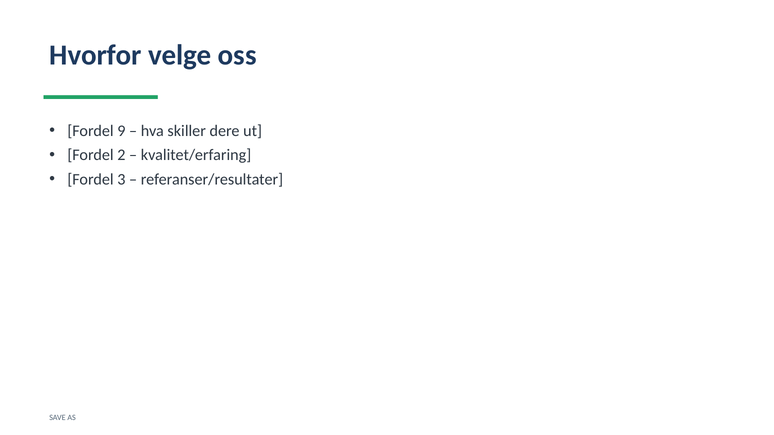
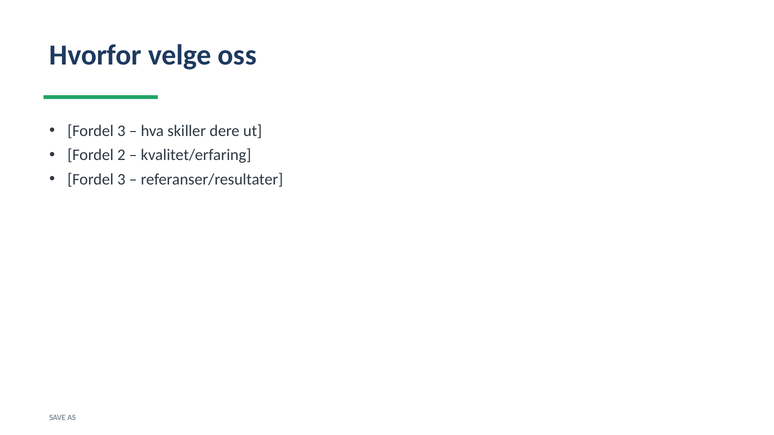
9 at (121, 131): 9 -> 3
